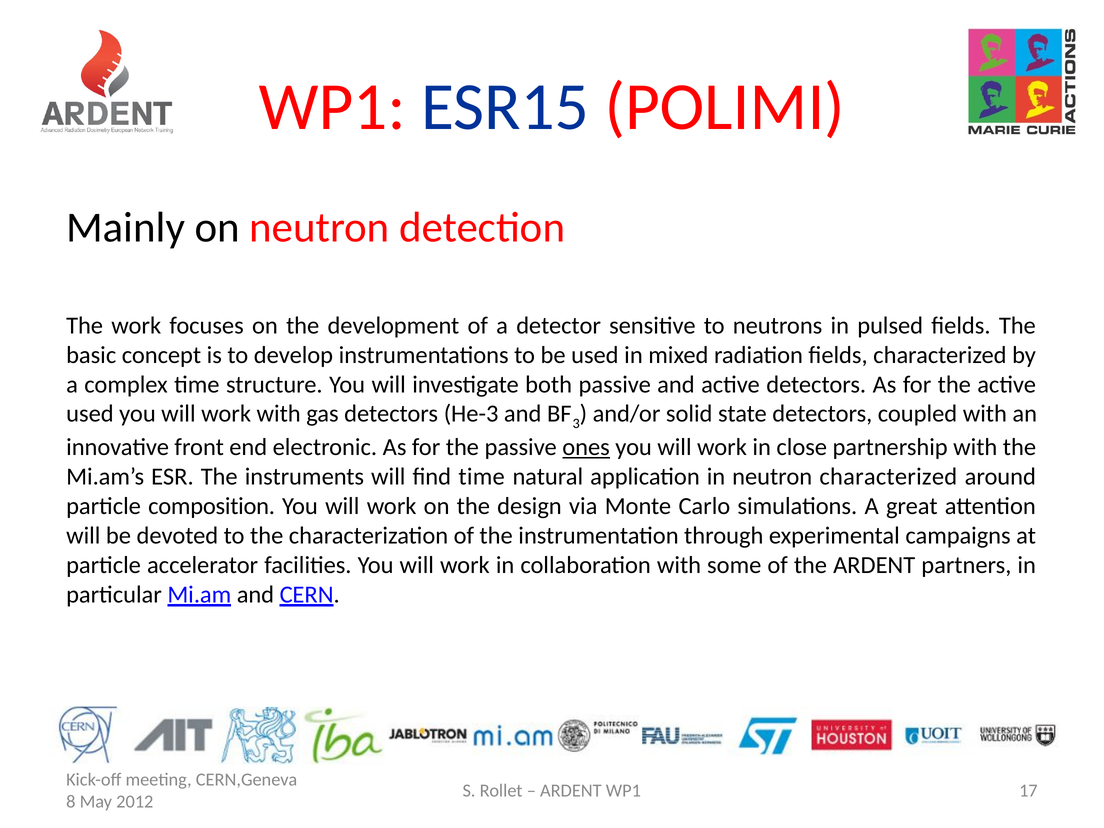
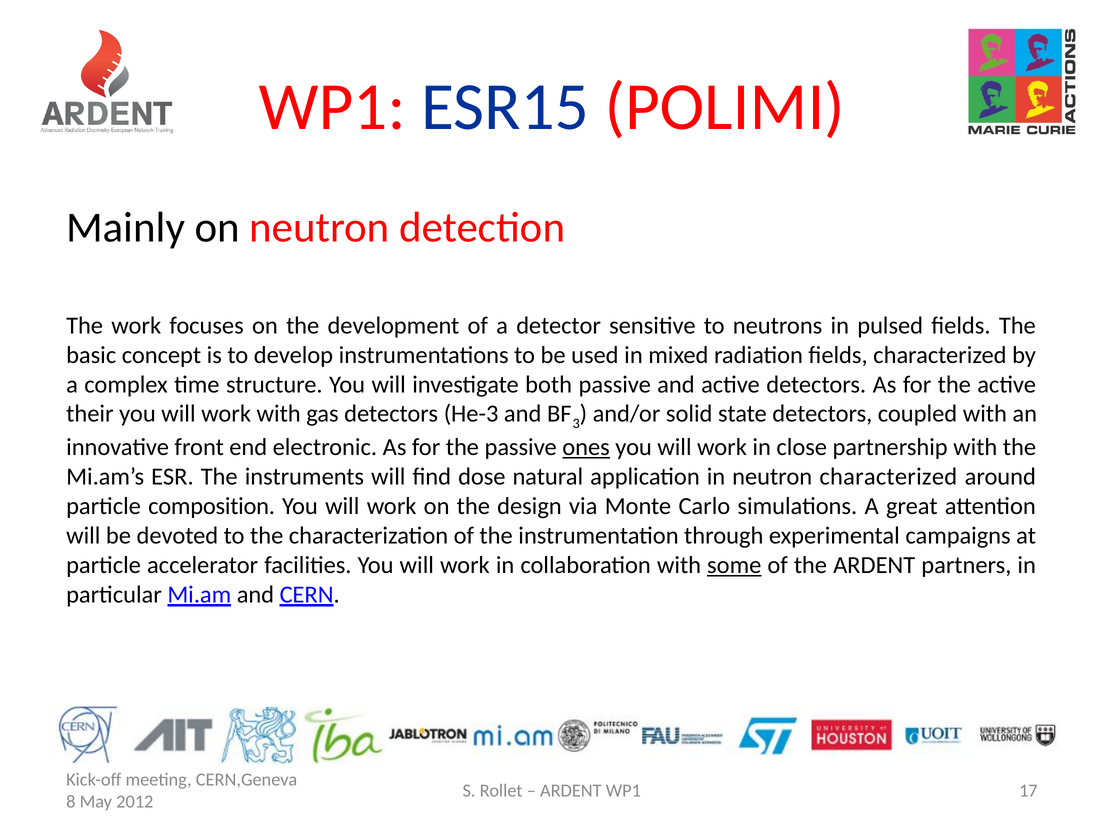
used at (90, 414): used -> their
find time: time -> dose
some underline: none -> present
